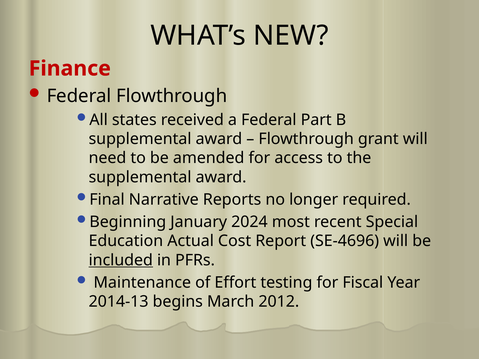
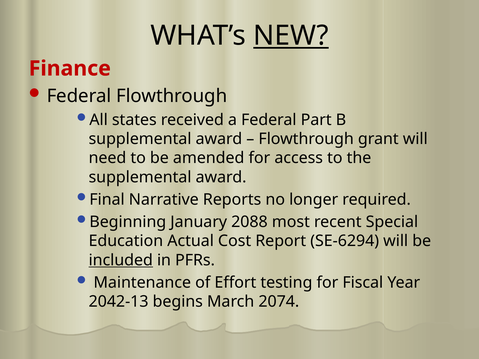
NEW underline: none -> present
2024: 2024 -> 2088
SE-4696: SE-4696 -> SE-6294
2014-13: 2014-13 -> 2042-13
2012: 2012 -> 2074
